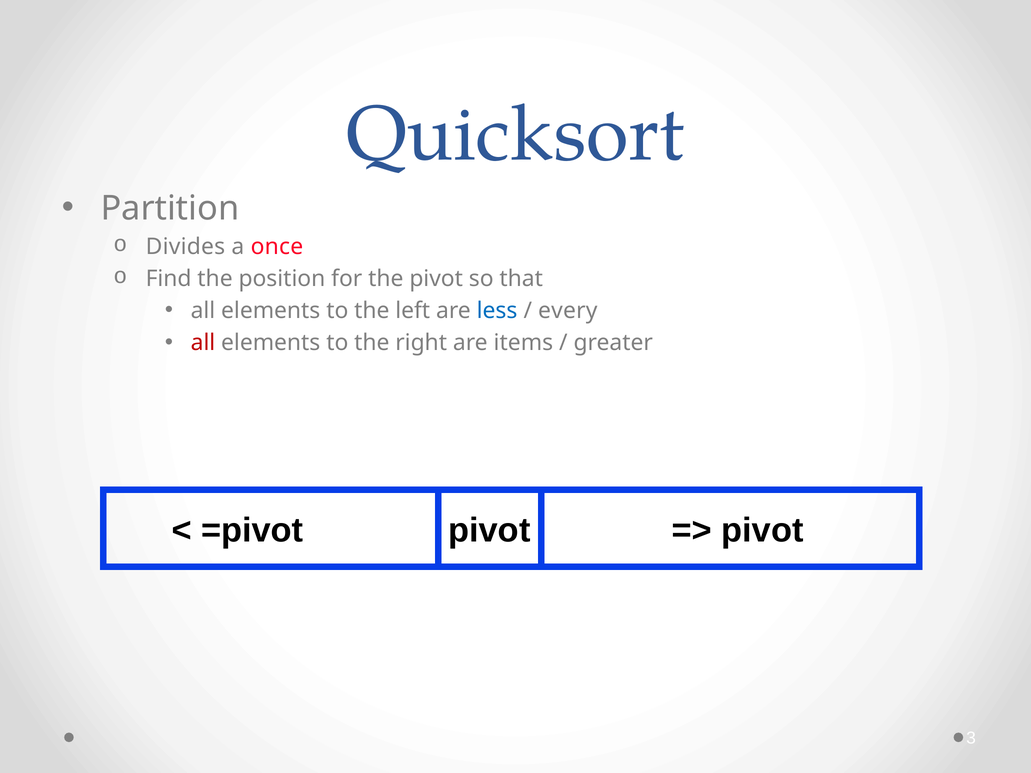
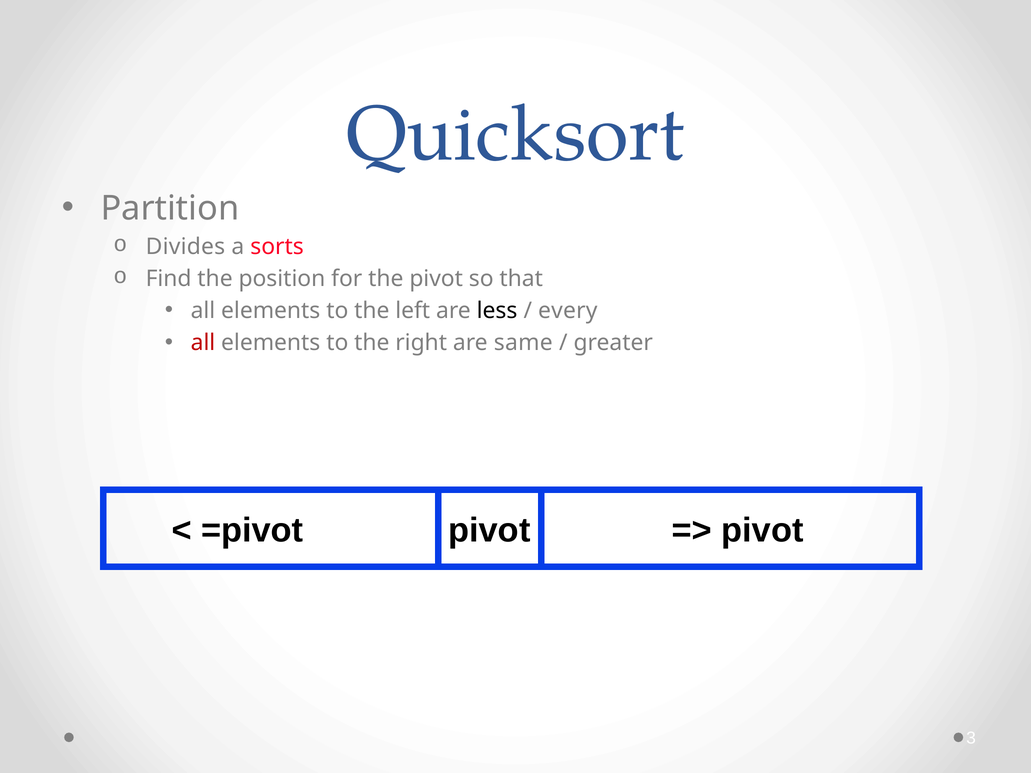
once: once -> sorts
less colour: blue -> black
items: items -> same
